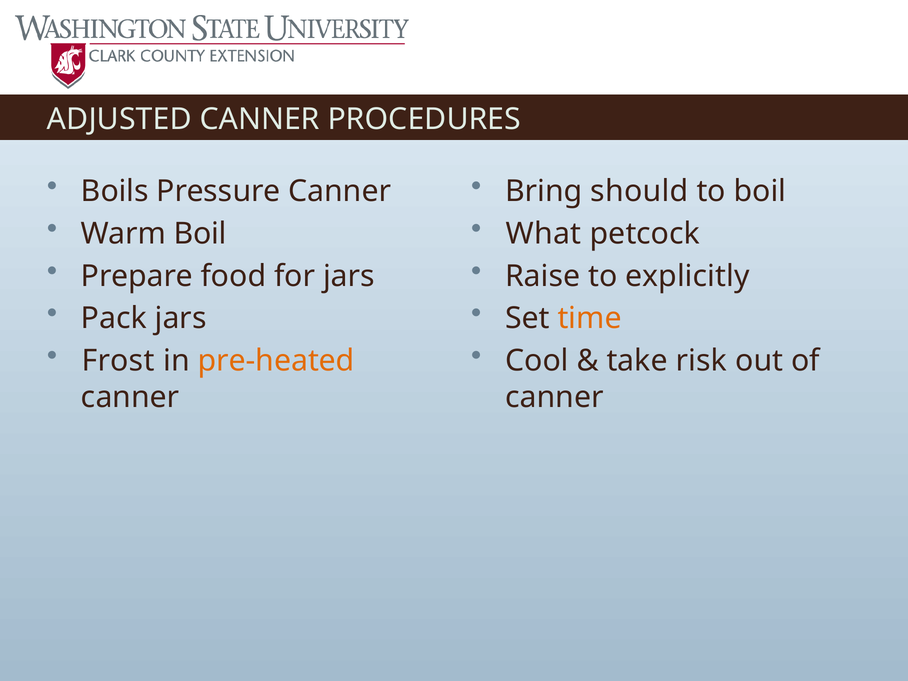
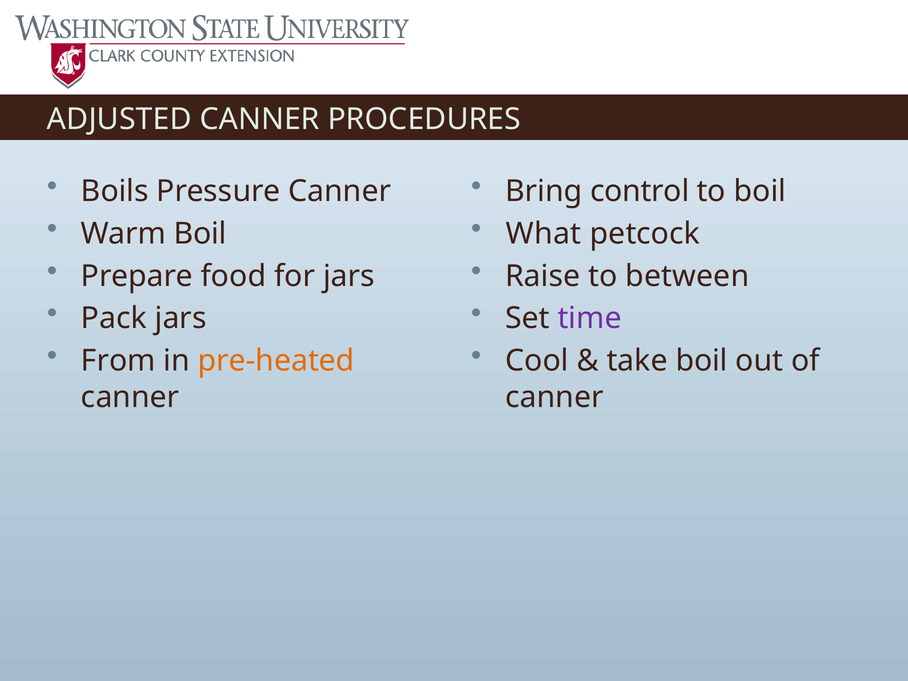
should: should -> control
explicitly: explicitly -> between
time colour: orange -> purple
Frost: Frost -> From
take risk: risk -> boil
